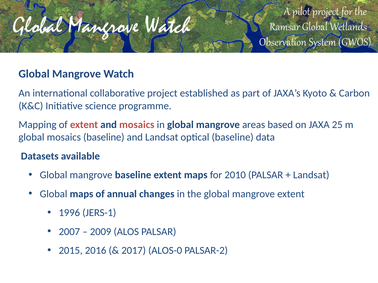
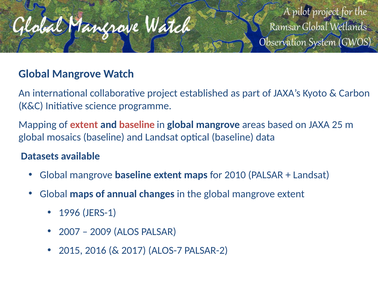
and mosaics: mosaics -> baseline
ALOS-0: ALOS-0 -> ALOS-7
